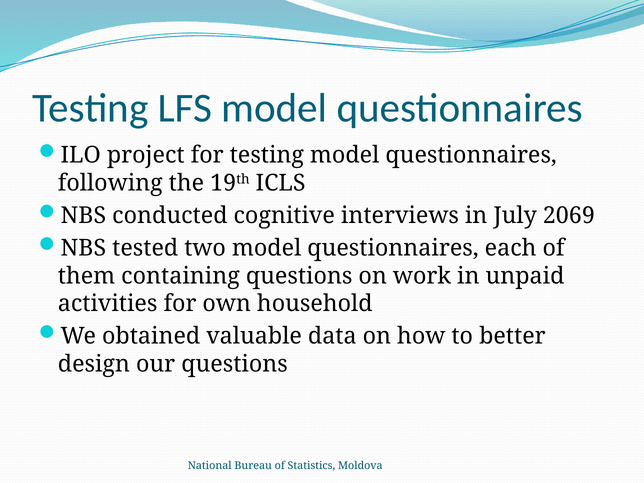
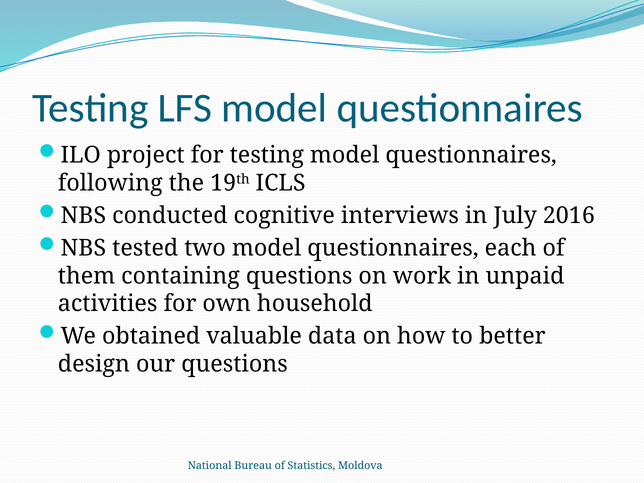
2069: 2069 -> 2016
